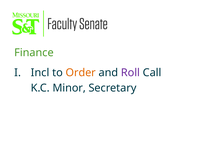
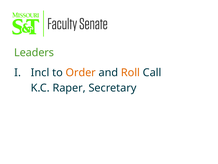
Finance: Finance -> Leaders
Roll colour: purple -> orange
Minor: Minor -> Raper
